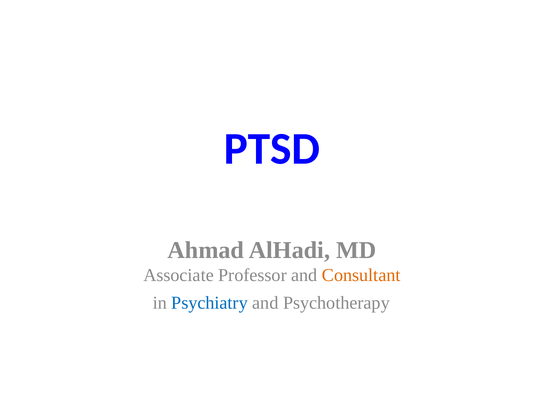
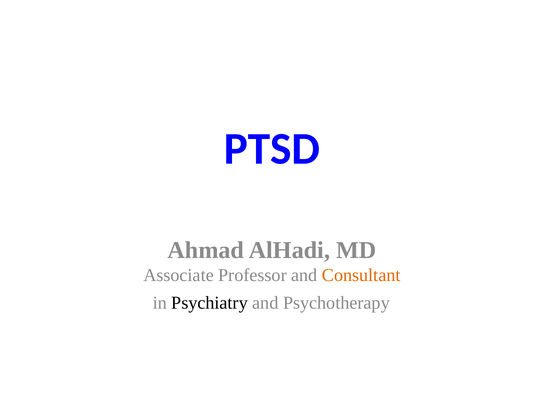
Psychiatry colour: blue -> black
